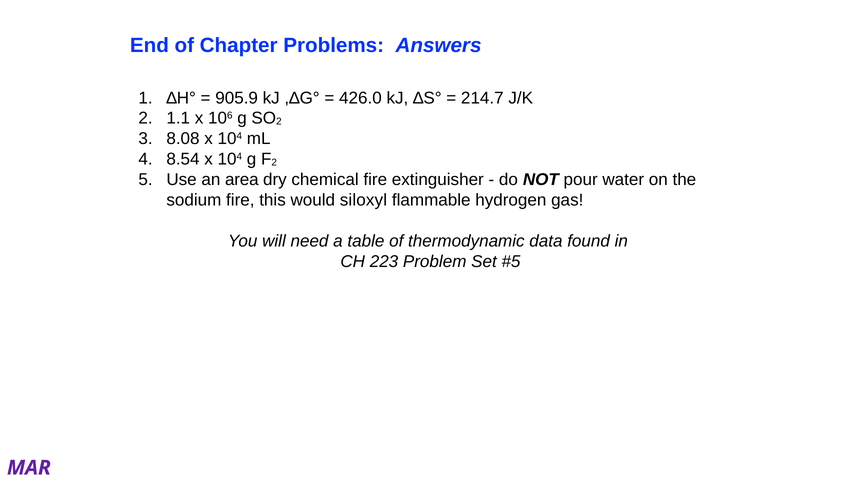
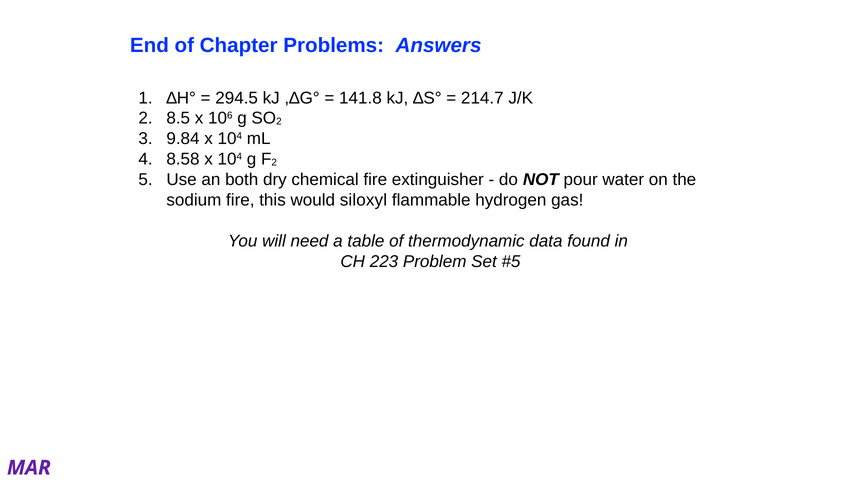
905.9: 905.9 -> 294.5
426.0: 426.0 -> 141.8
1.1: 1.1 -> 8.5
8.08: 8.08 -> 9.84
8.54: 8.54 -> 8.58
area: area -> both
